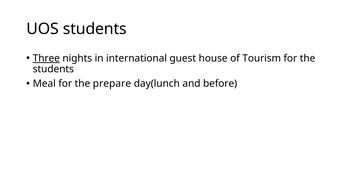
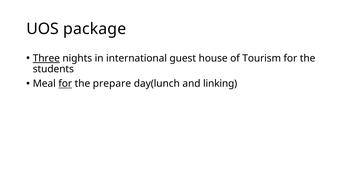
UOS students: students -> package
for at (65, 84) underline: none -> present
before: before -> linking
